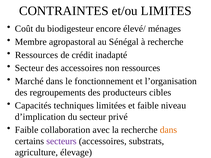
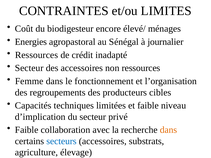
Membre: Membre -> Energies
à recherche: recherche -> journalier
Marché: Marché -> Femme
secteurs colour: purple -> blue
